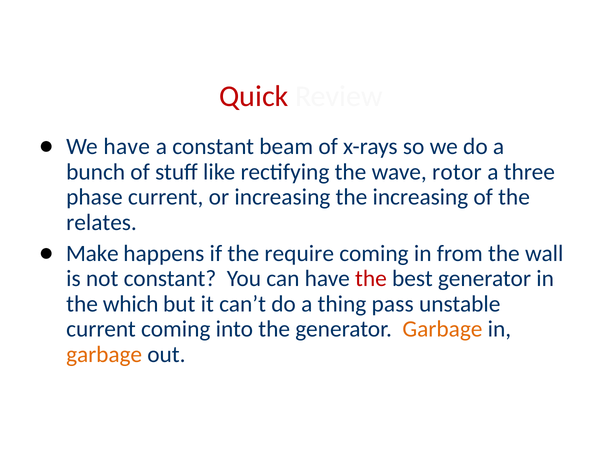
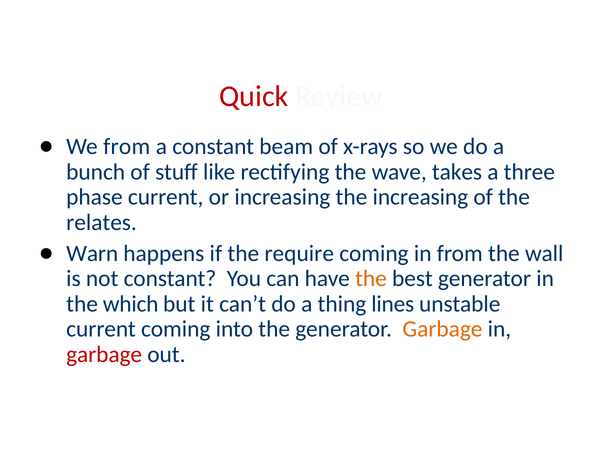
We have: have -> from
rotor: rotor -> takes
Make: Make -> Warn
the at (371, 279) colour: red -> orange
pass: pass -> lines
garbage at (104, 355) colour: orange -> red
